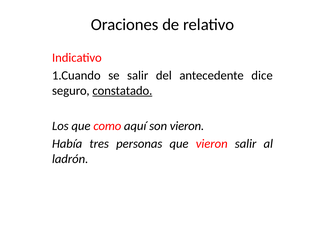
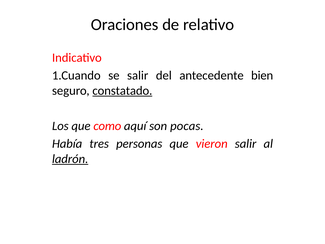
dice: dice -> bien
son vieron: vieron -> pocas
ladrón underline: none -> present
